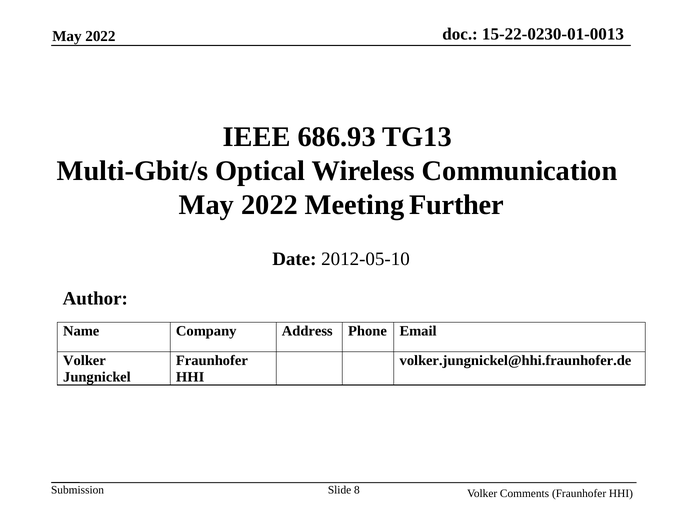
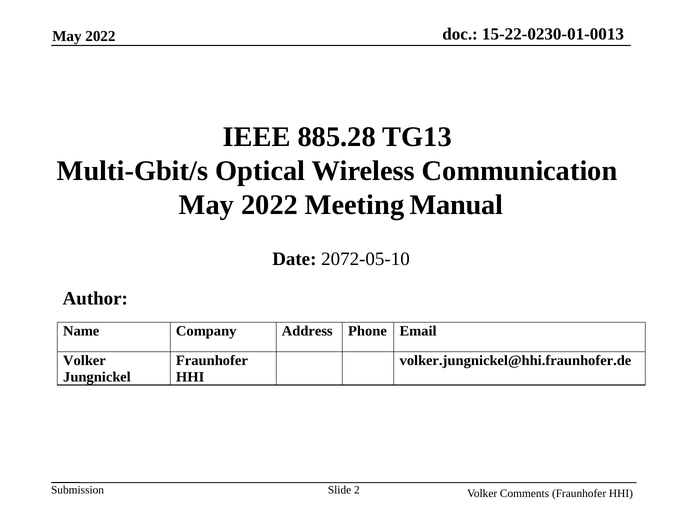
686.93: 686.93 -> 885.28
Further: Further -> Manual
2012-05-10: 2012-05-10 -> 2072-05-10
8: 8 -> 2
